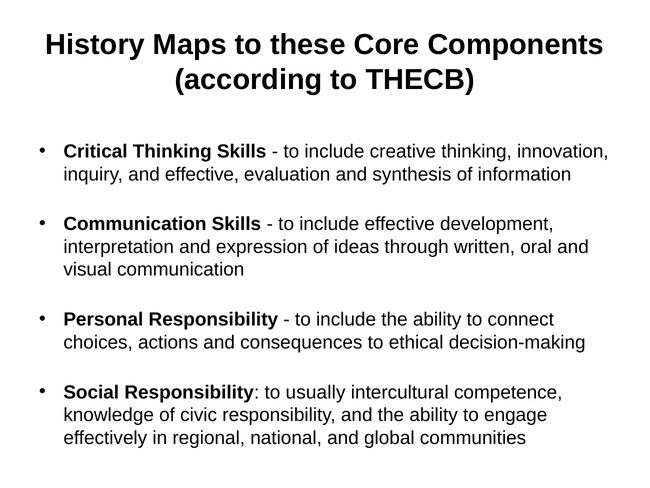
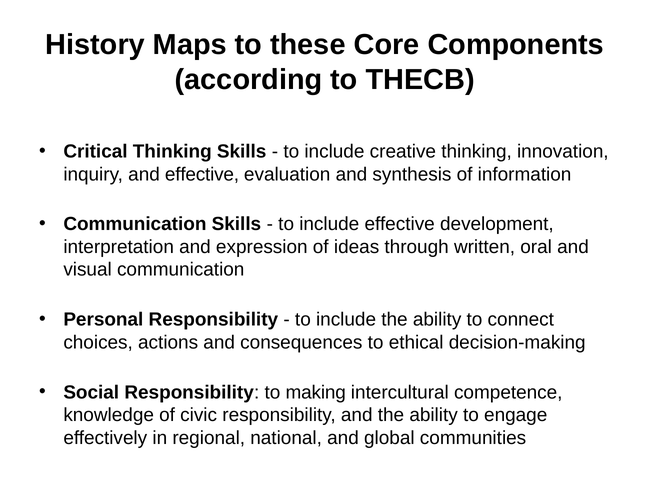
usually: usually -> making
